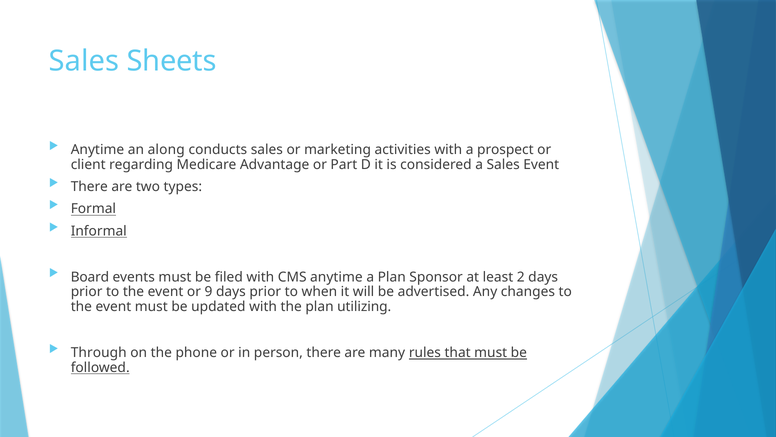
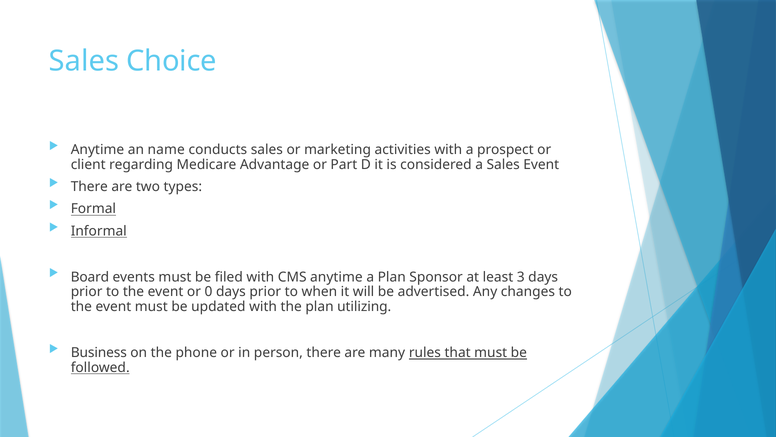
Sheets: Sheets -> Choice
along: along -> name
2: 2 -> 3
9: 9 -> 0
Through: Through -> Business
